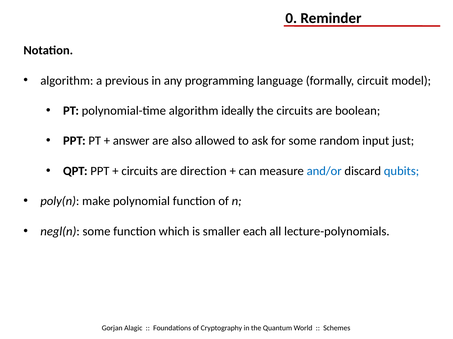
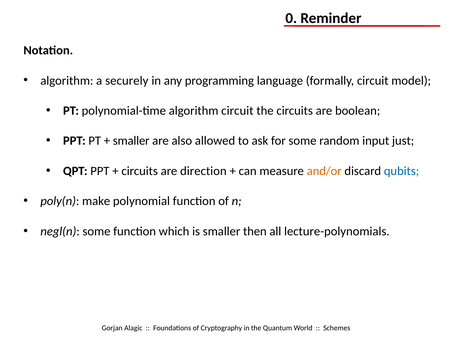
previous: previous -> securely
algorithm ideally: ideally -> circuit
answer at (131, 141): answer -> smaller
and/or colour: blue -> orange
each: each -> then
